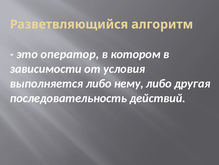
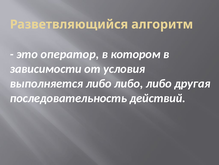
выполняется либо нему: нему -> либо
